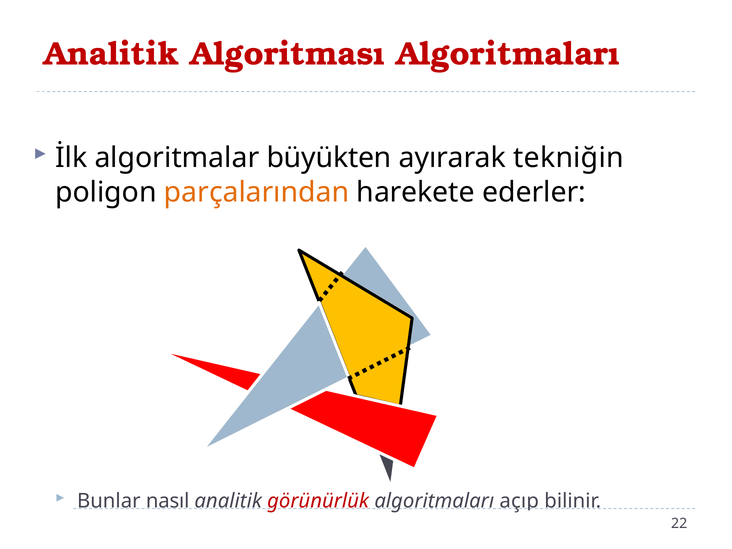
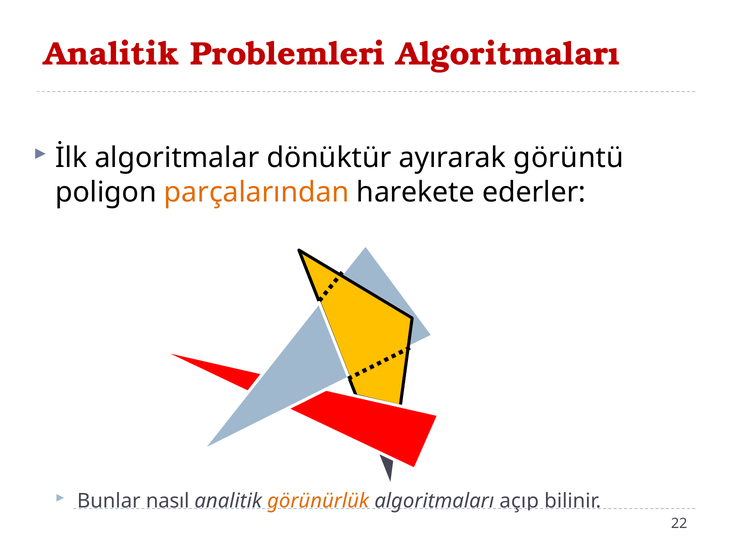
Algoritması: Algoritması -> Problemleri
büyükten: büyükten -> dönüktür
tekniğin: tekniğin -> görüntü
görünürlük colour: red -> orange
